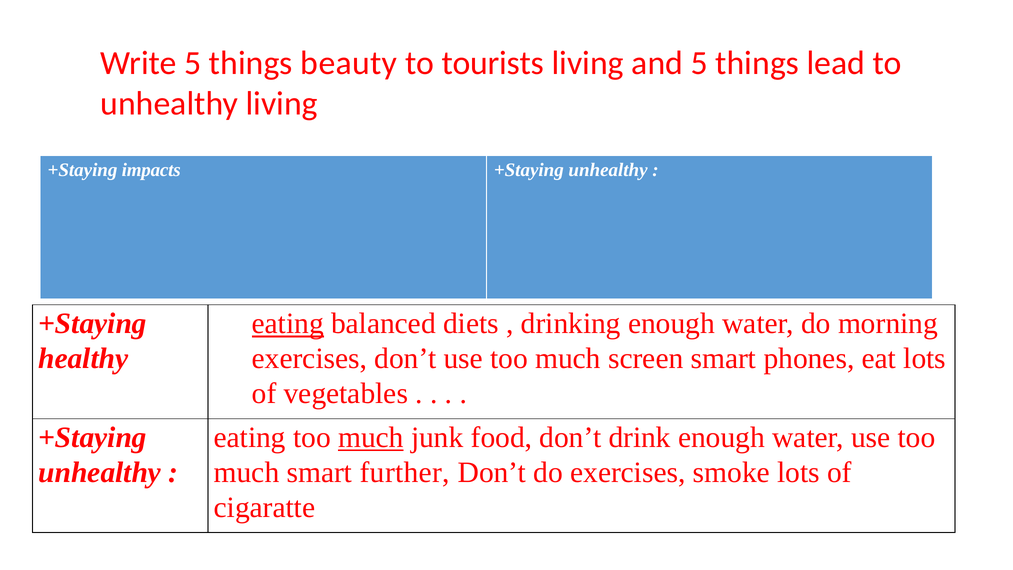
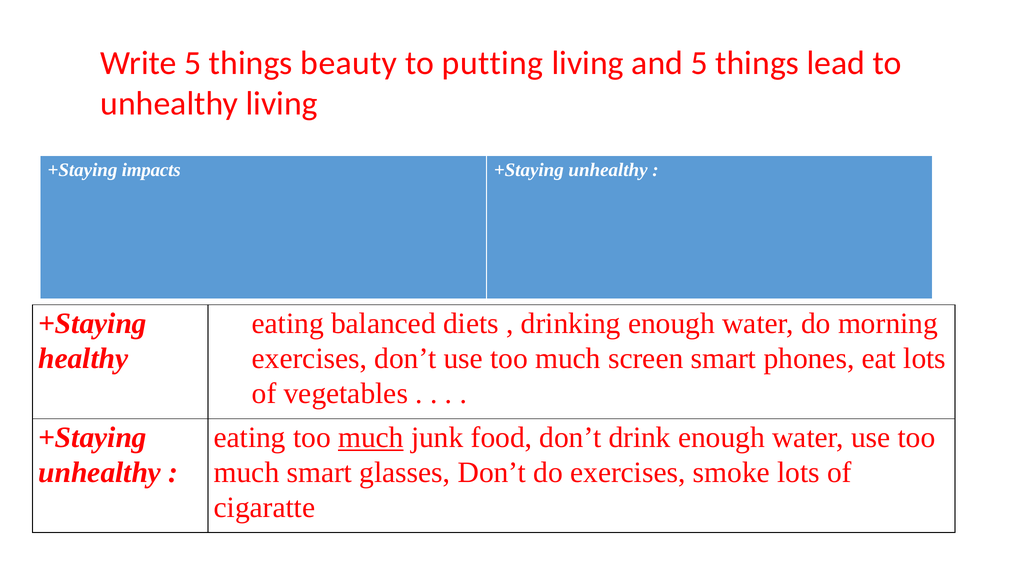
tourists: tourists -> putting
eating at (288, 324) underline: present -> none
further: further -> glasses
